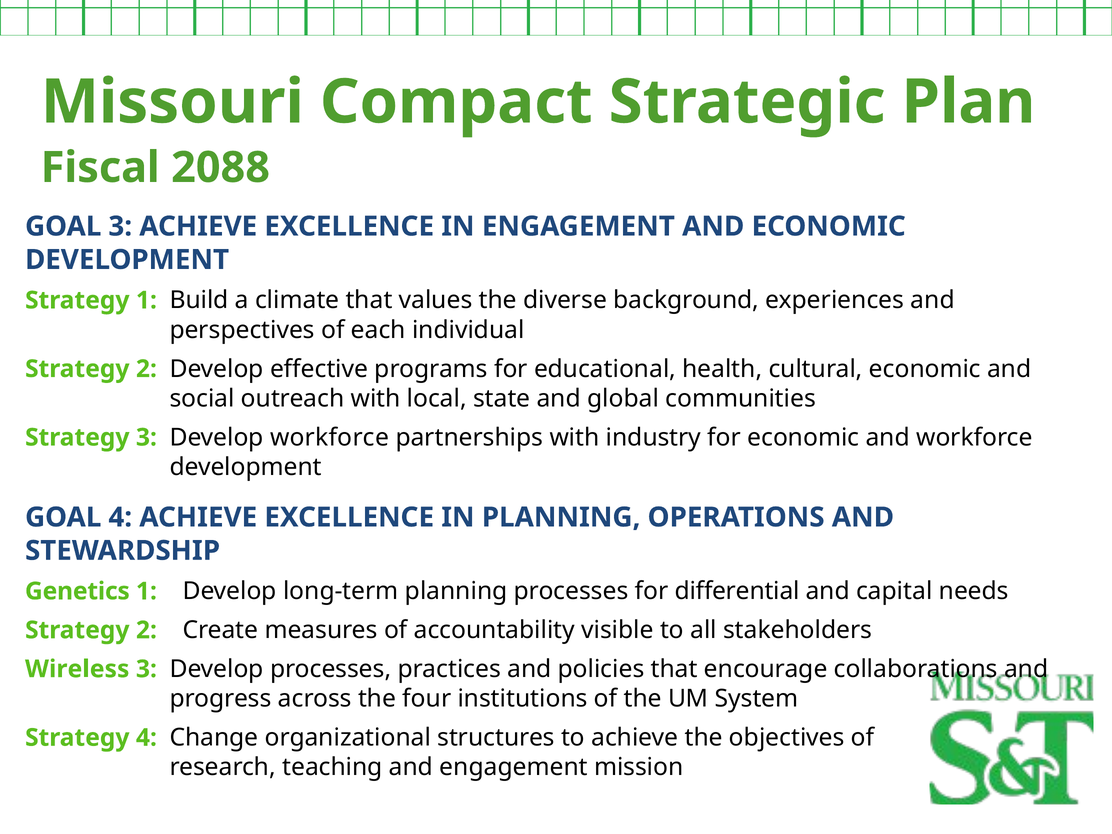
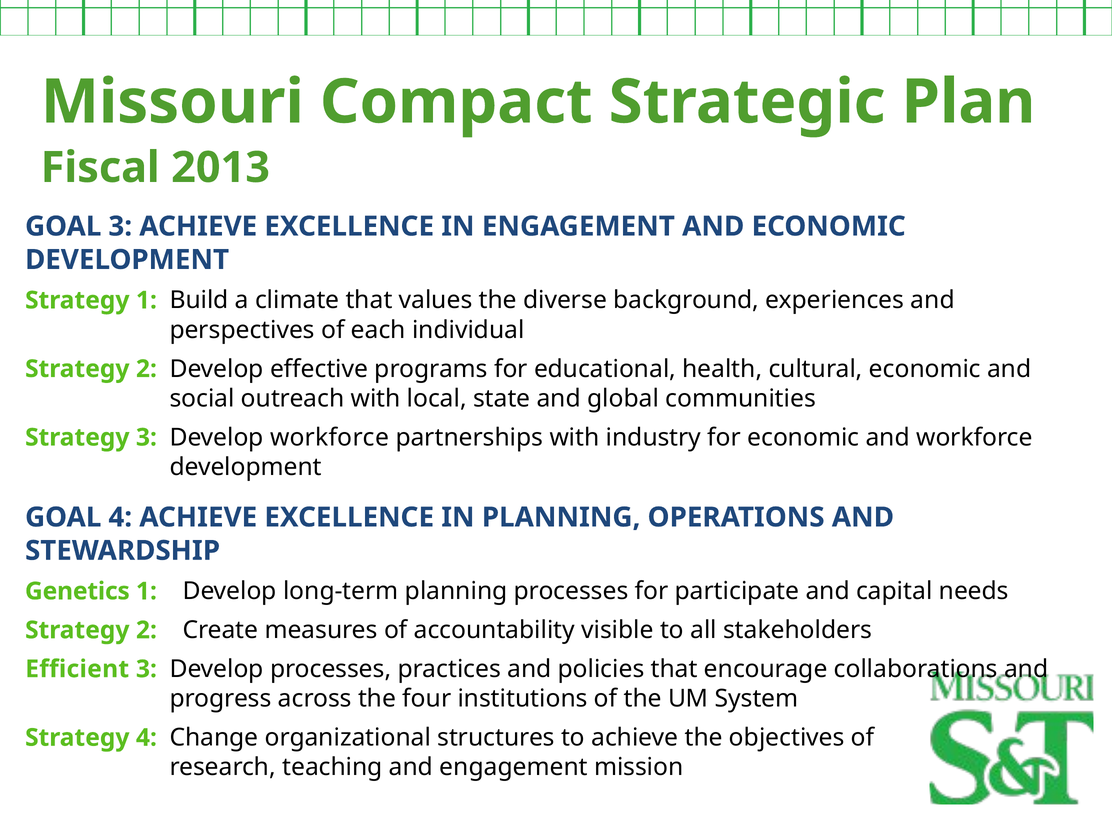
2088: 2088 -> 2013
differential: differential -> participate
Wireless: Wireless -> Efficient
